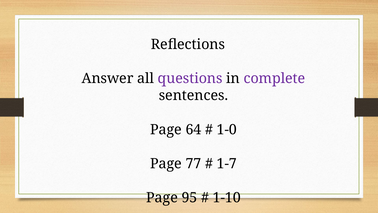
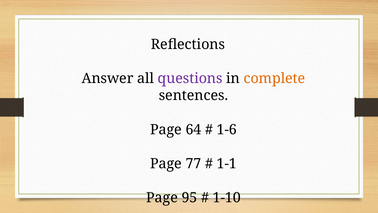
complete colour: purple -> orange
1-0: 1-0 -> 1-6
1-7: 1-7 -> 1-1
